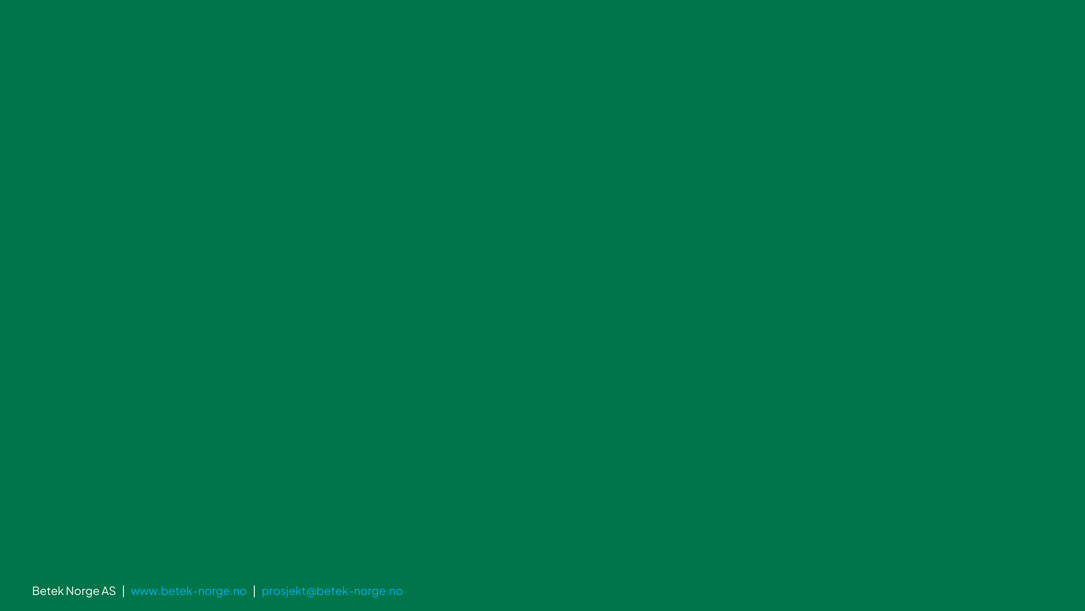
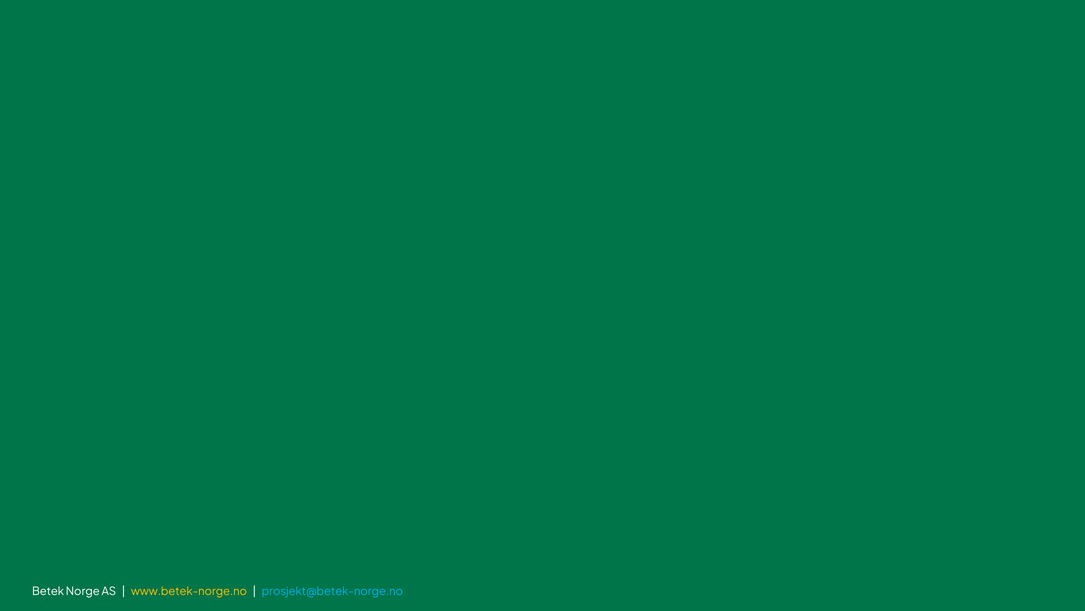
www.betek-norge.no colour: light blue -> yellow
